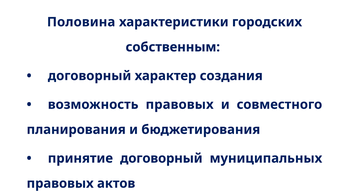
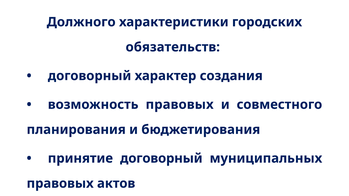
Половина: Половина -> Должного
собственным: собственным -> обязательств
